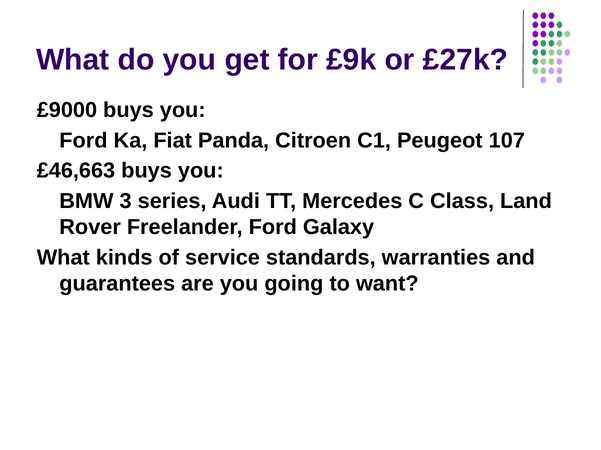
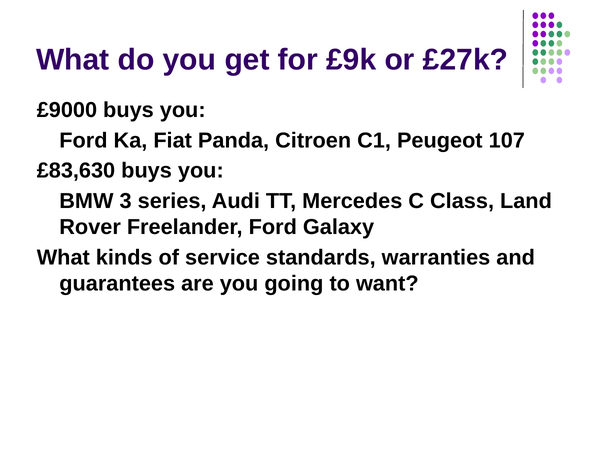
£46,663: £46,663 -> £83,630
